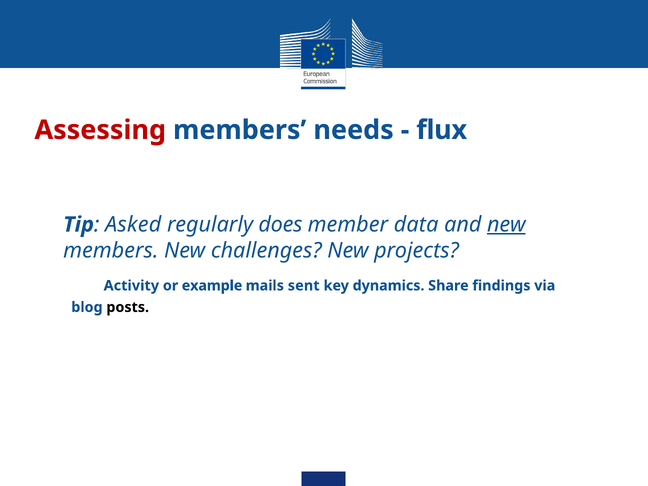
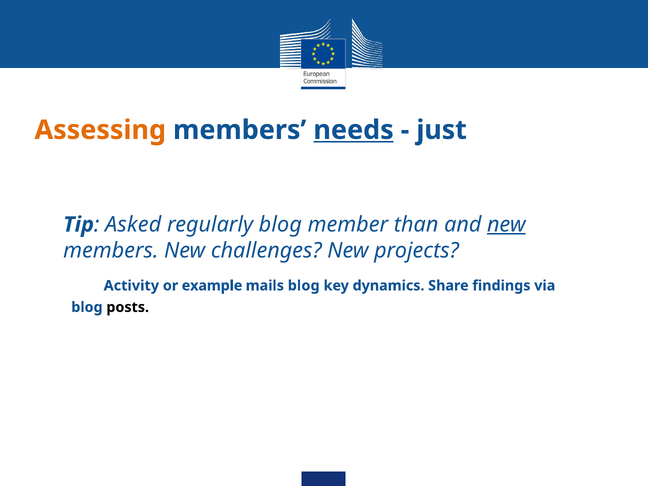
Assessing colour: red -> orange
needs underline: none -> present
flux: flux -> just
regularly does: does -> blog
data: data -> than
mails sent: sent -> blog
